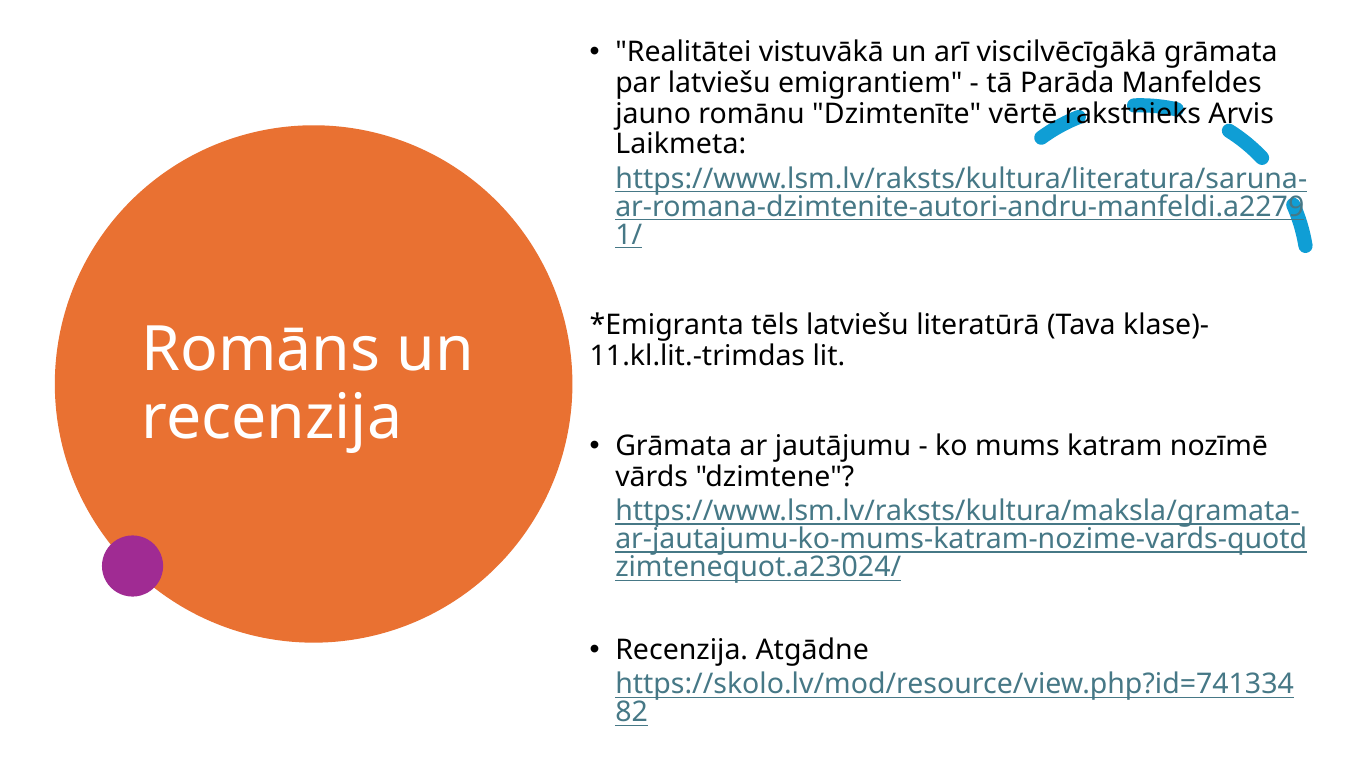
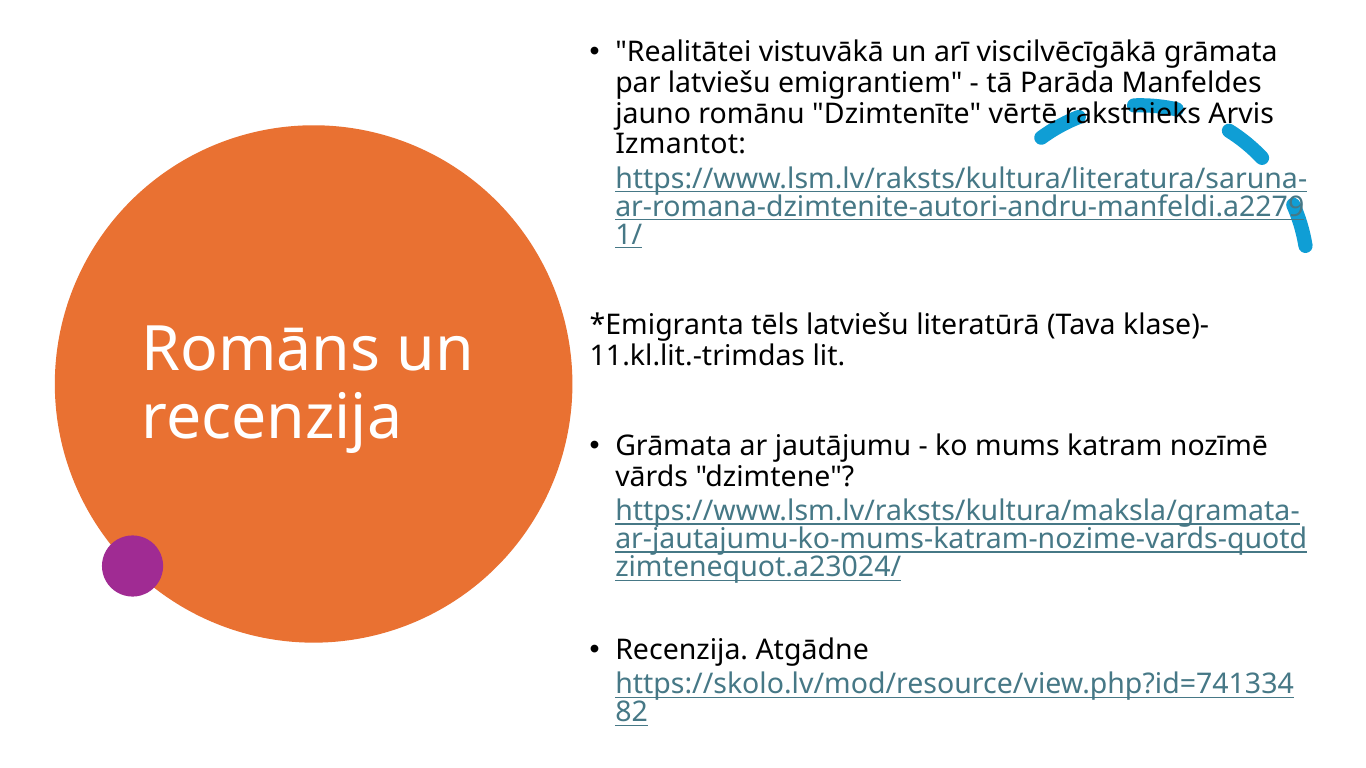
Laikmeta: Laikmeta -> Izmantot
